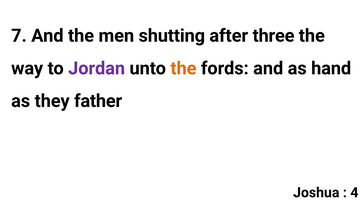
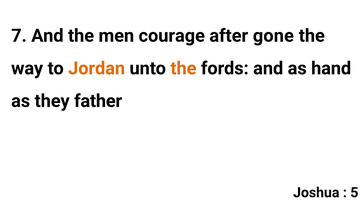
shutting: shutting -> courage
three: three -> gone
Jordan colour: purple -> orange
4: 4 -> 5
